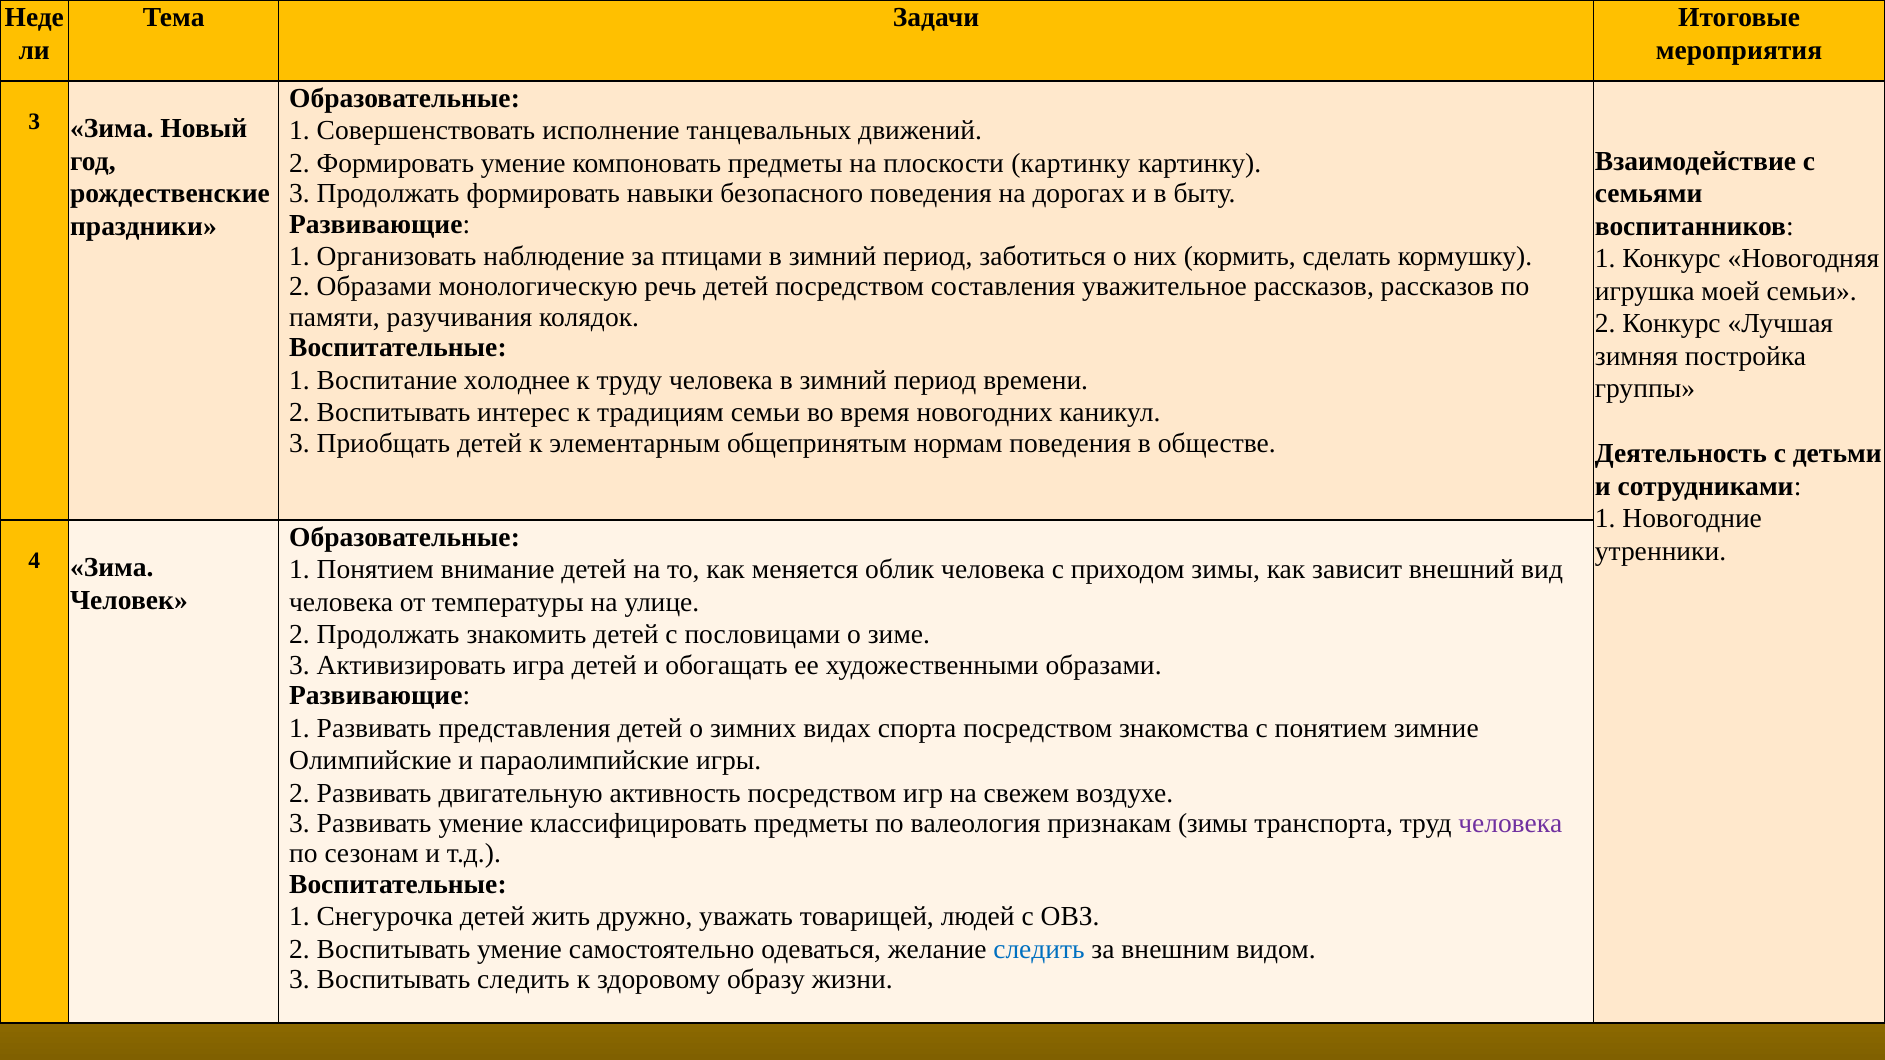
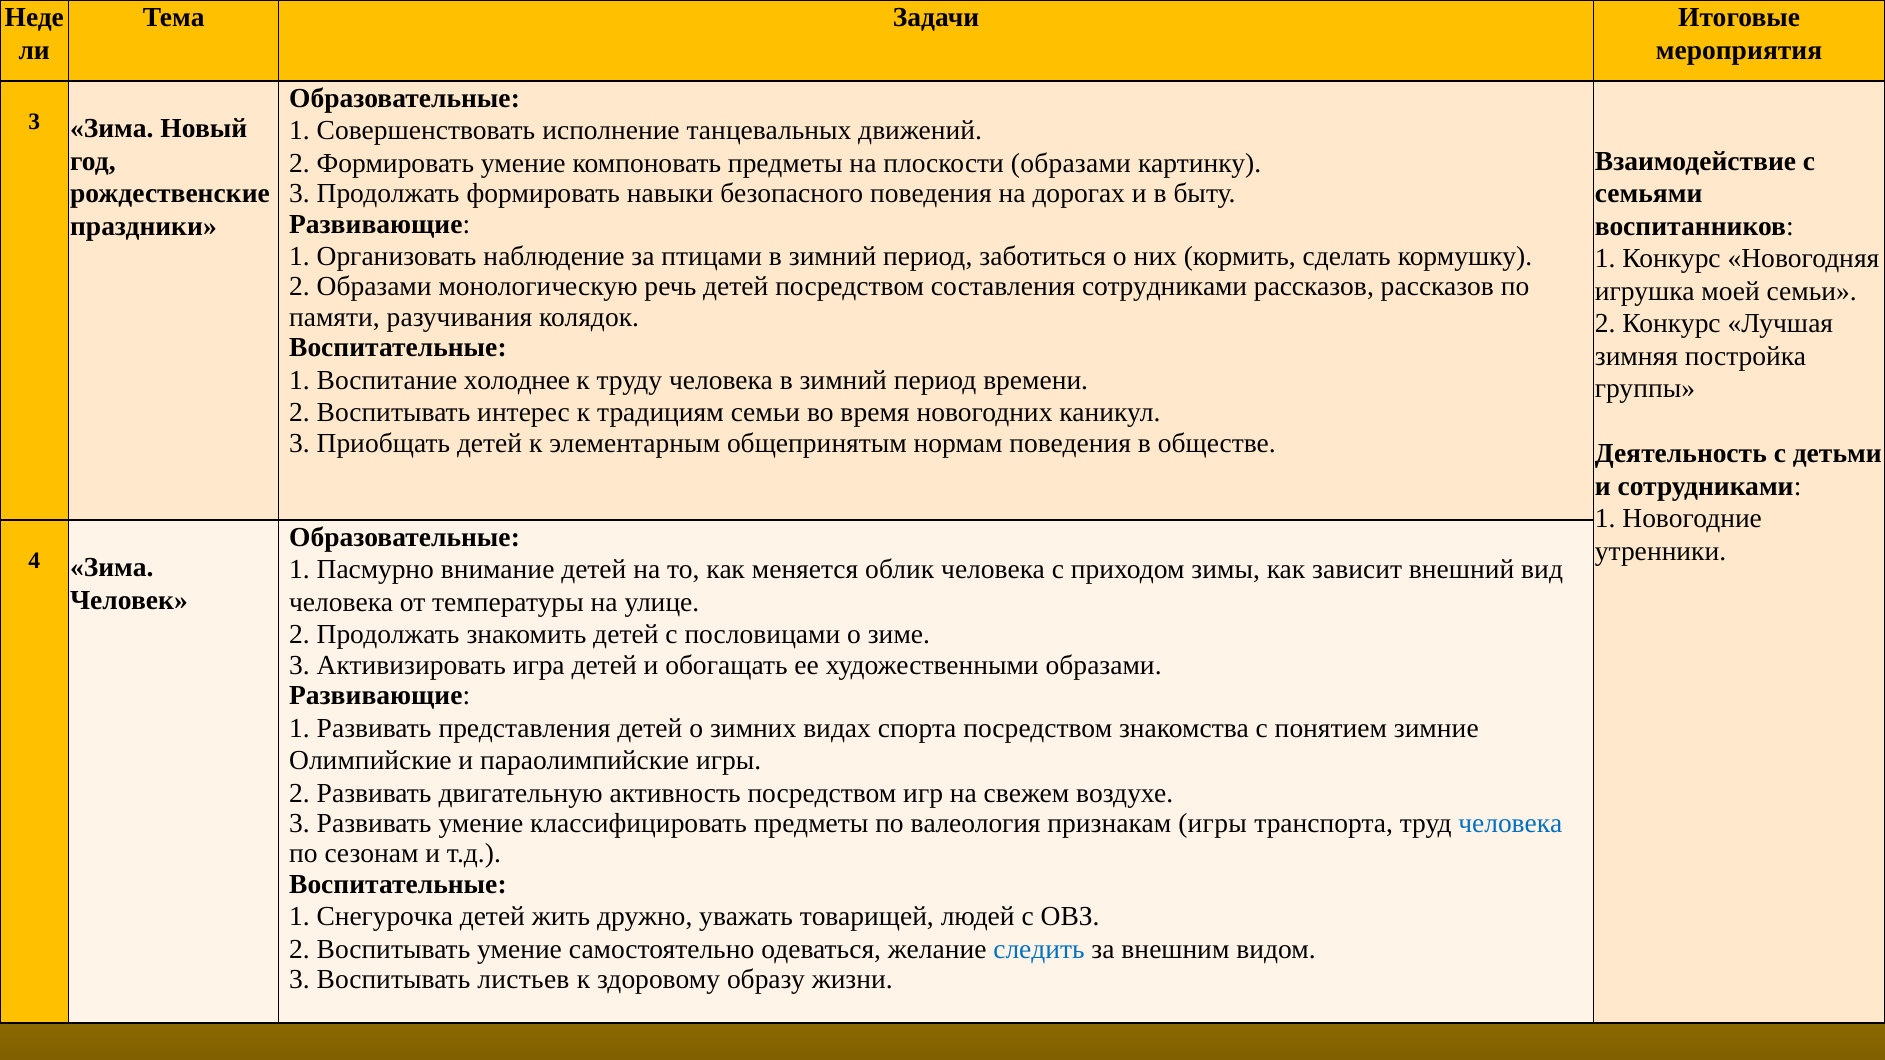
плоскости картинку: картинку -> образами
составления уважительное: уважительное -> сотрудниками
1 Понятием: Понятием -> Пасмурно
признакам зимы: зимы -> игры
человека at (1510, 824) colour: purple -> blue
Воспитывать следить: следить -> листьев
